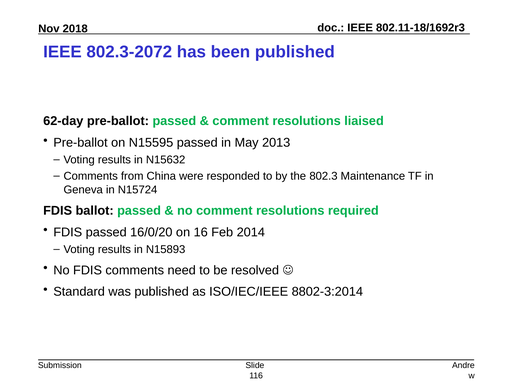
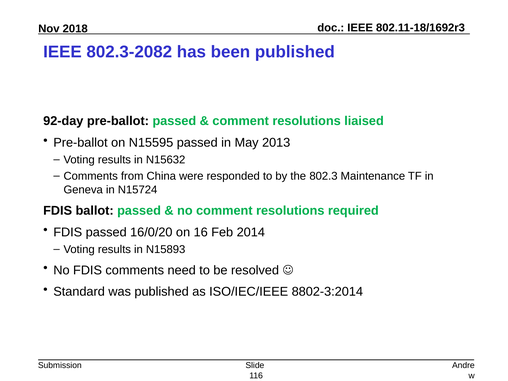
802.3-2072: 802.3-2072 -> 802.3-2082
62-day: 62-day -> 92-day
